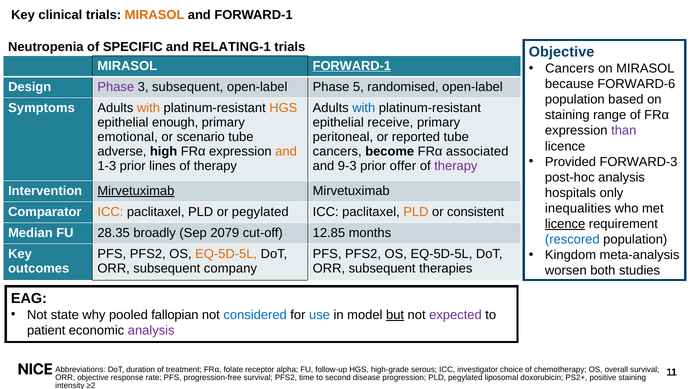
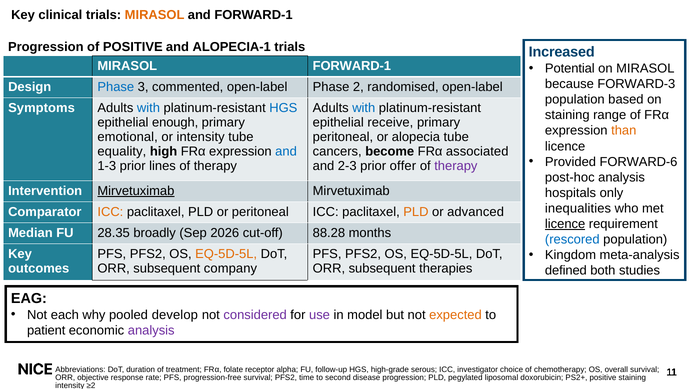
Neutropenia at (46, 47): Neutropenia -> Progression
of SPECIFIC: SPECIFIC -> POSITIVE
RELATING-1: RELATING-1 -> ALOPECIA-1
Objective at (562, 52): Objective -> Increased
FORWARD-1 at (352, 66) underline: present -> none
Cancers at (570, 68): Cancers -> Potential
FORWARD-6: FORWARD-6 -> FORWARD-3
Phase at (116, 87) colour: purple -> blue
3 subsequent: subsequent -> commented
5: 5 -> 2
with at (148, 108) colour: orange -> blue
HGS at (283, 108) colour: orange -> blue
than colour: purple -> orange
or scenario: scenario -> intensity
reported: reported -> alopecia
adverse: adverse -> equality
and at (286, 151) colour: orange -> blue
FORWARD-3: FORWARD-3 -> FORWARD-6
9-3: 9-3 -> 2-3
or pegylated: pegylated -> peritoneal
consistent: consistent -> advanced
2079: 2079 -> 2026
12.85: 12.85 -> 88.28
worsen: worsen -> defined
state: state -> each
fallopian: fallopian -> develop
considered colour: blue -> purple
use colour: blue -> purple
but underline: present -> none
expected colour: purple -> orange
